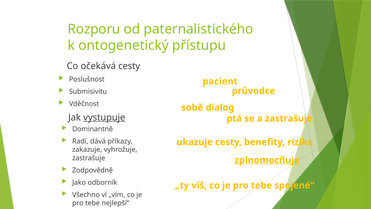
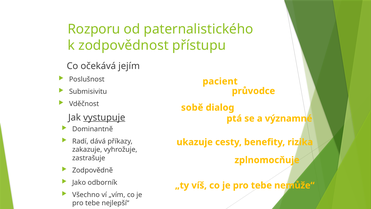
ontogenetický: ontogenetický -> zodpovědnost
očekává cesty: cesty -> jejím
a zastrašuje: zastrašuje -> významné
zplnomocňuje underline: present -> none
spojené“: spojené“ -> nemůže“
